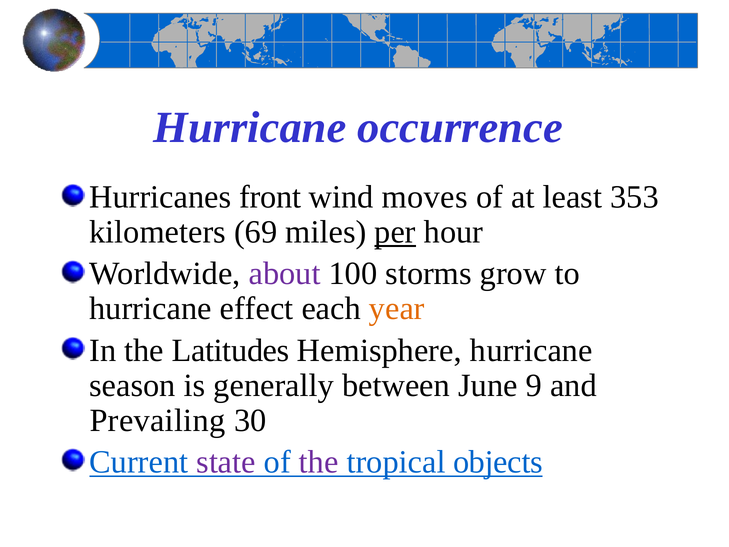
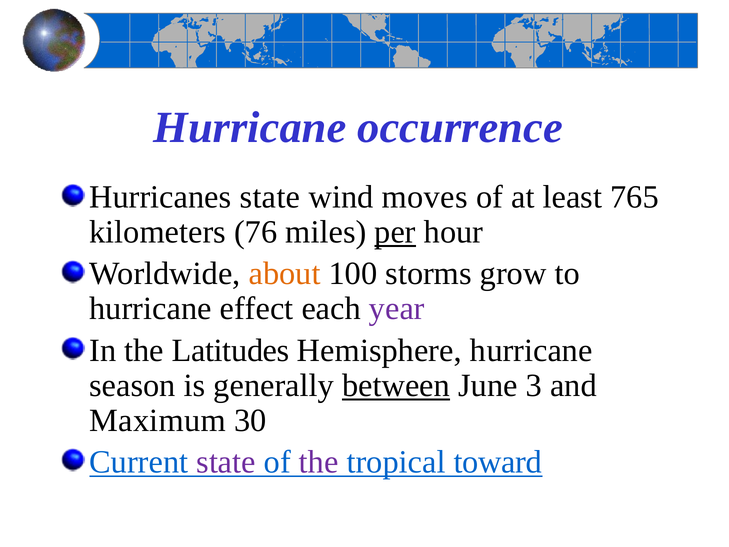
Hurricanes front: front -> state
353: 353 -> 765
69: 69 -> 76
about colour: purple -> orange
year colour: orange -> purple
between underline: none -> present
9: 9 -> 3
Prevailing: Prevailing -> Maximum
objects: objects -> toward
